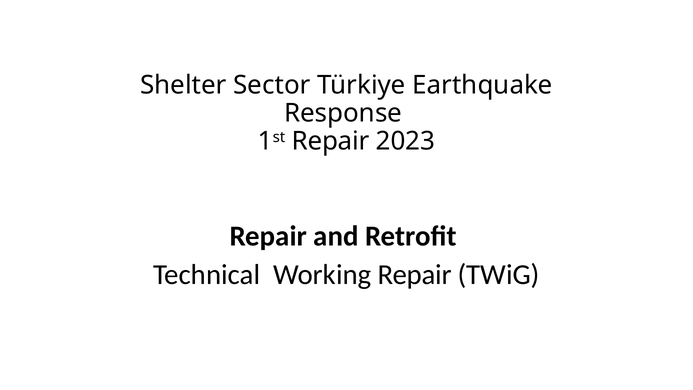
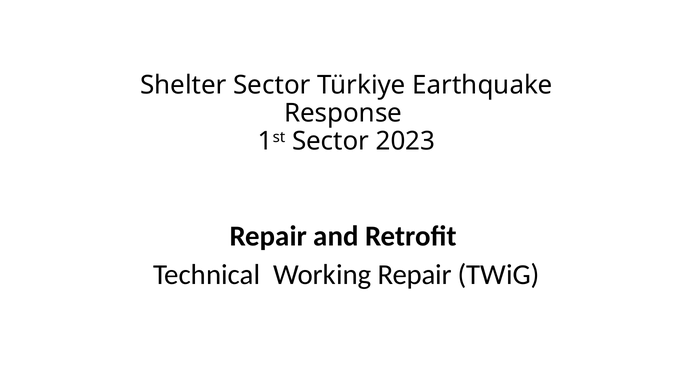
1st Repair: Repair -> Sector
